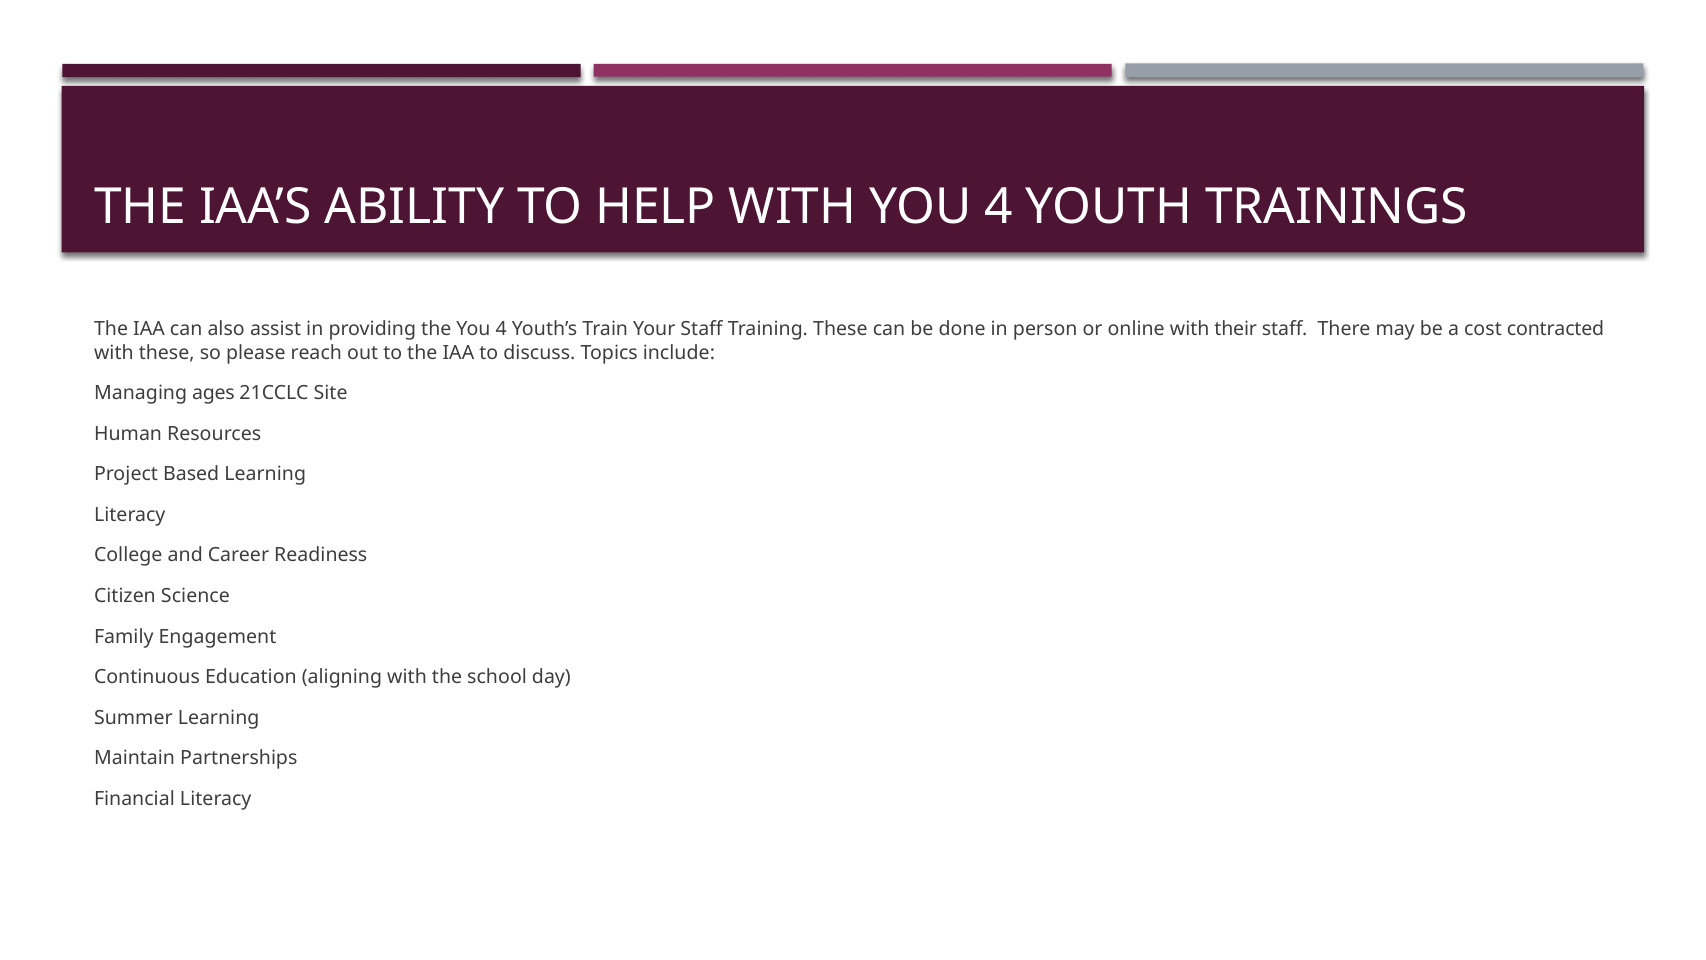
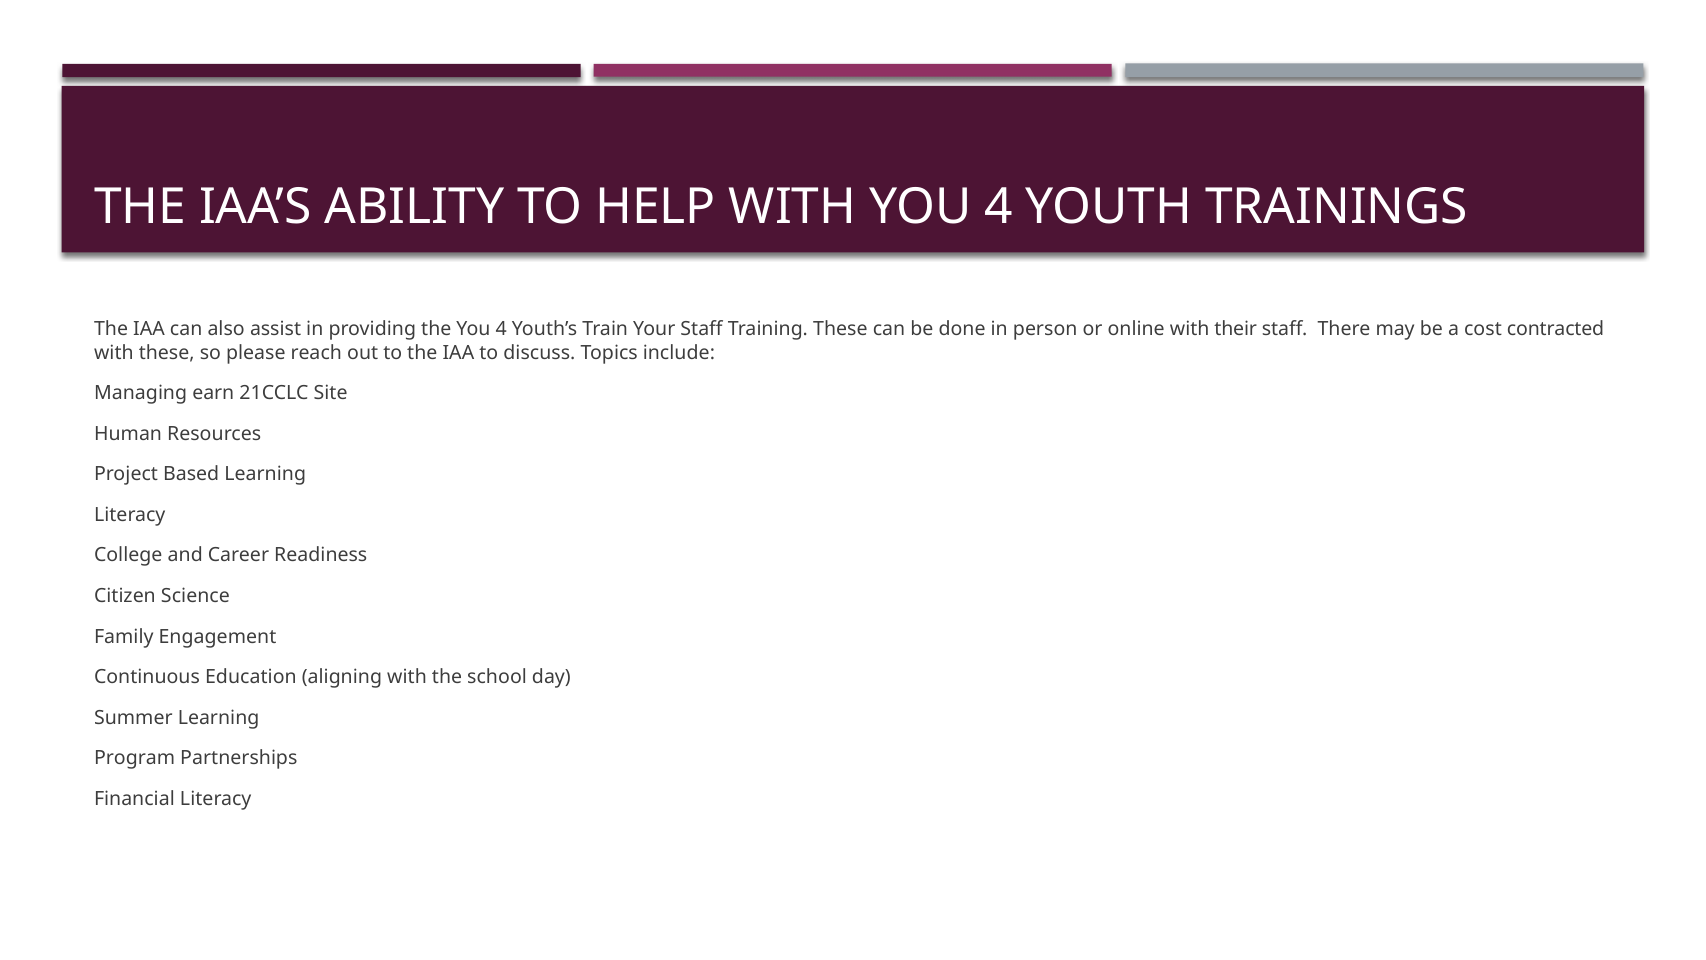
ages: ages -> earn
Maintain: Maintain -> Program
